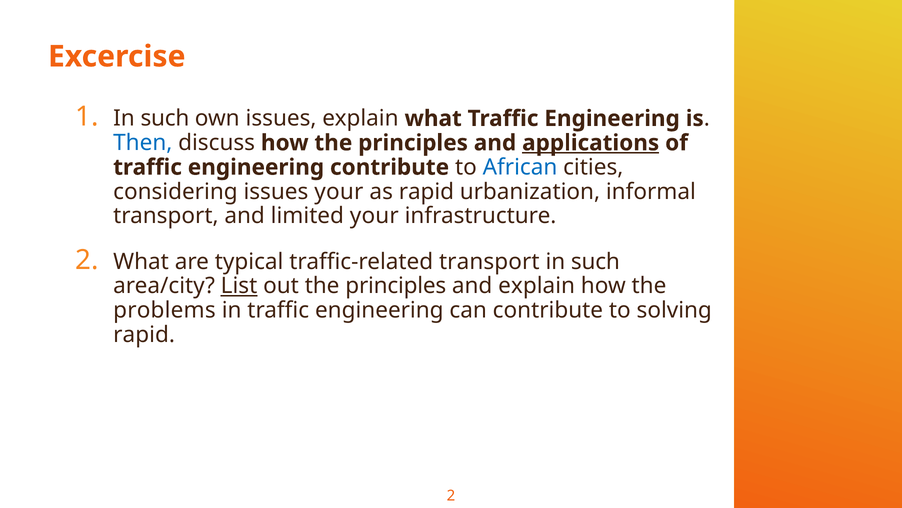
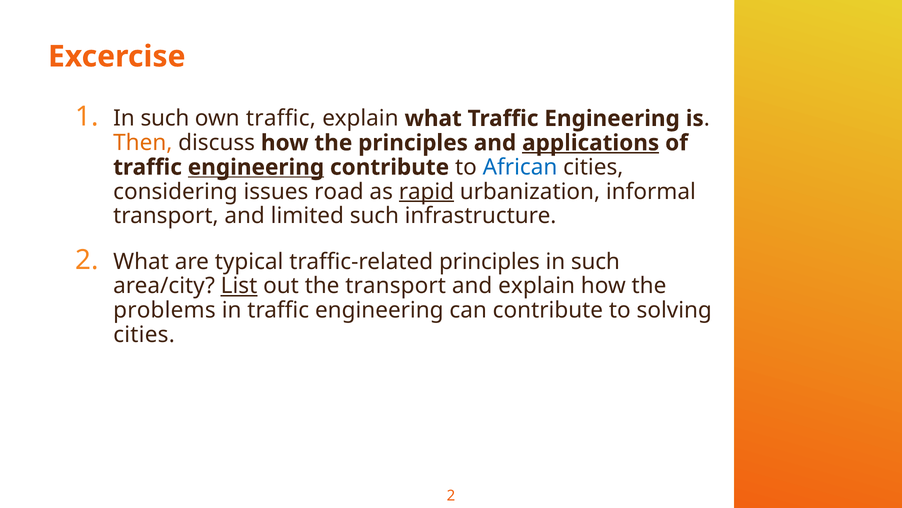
own issues: issues -> traffic
Then colour: blue -> orange
engineering at (256, 167) underline: none -> present
issues your: your -> road
rapid at (426, 191) underline: none -> present
limited your: your -> such
traffic-related transport: transport -> principles
out the principles: principles -> transport
rapid at (144, 334): rapid -> cities
